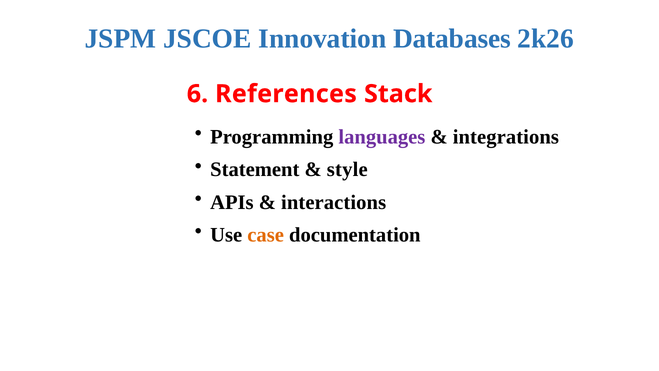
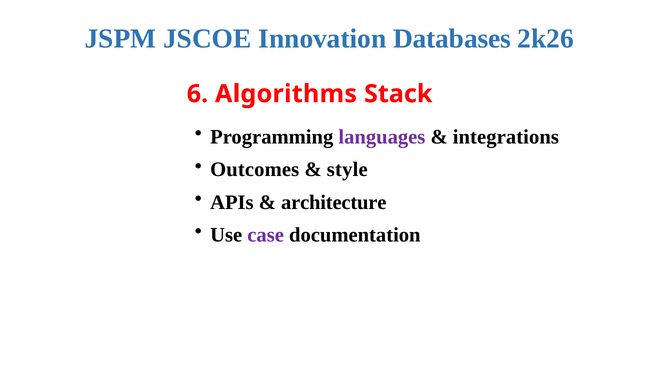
References: References -> Algorithms
Statement: Statement -> Outcomes
interactions: interactions -> architecture
case colour: orange -> purple
